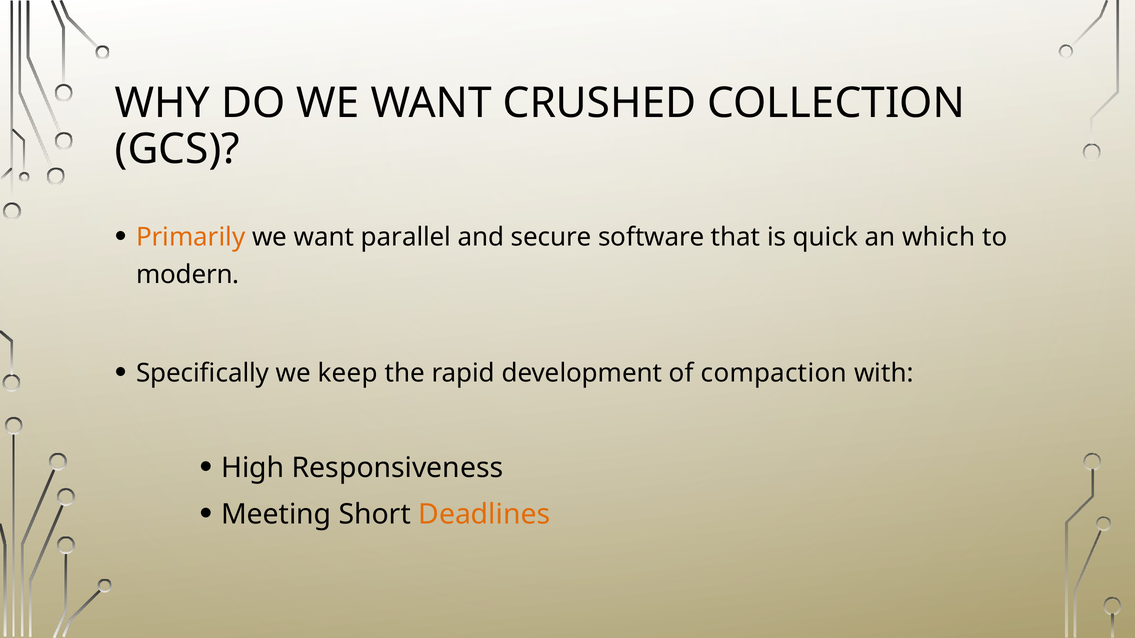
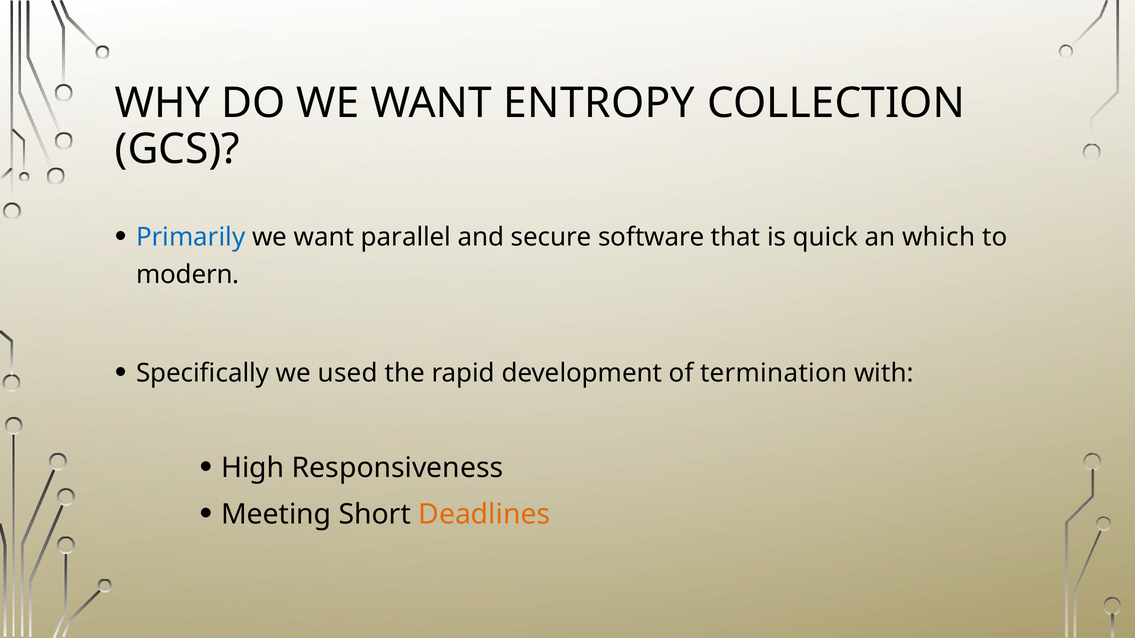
CRUSHED: CRUSHED -> ENTROPY
Primarily colour: orange -> blue
keep: keep -> used
compaction: compaction -> termination
